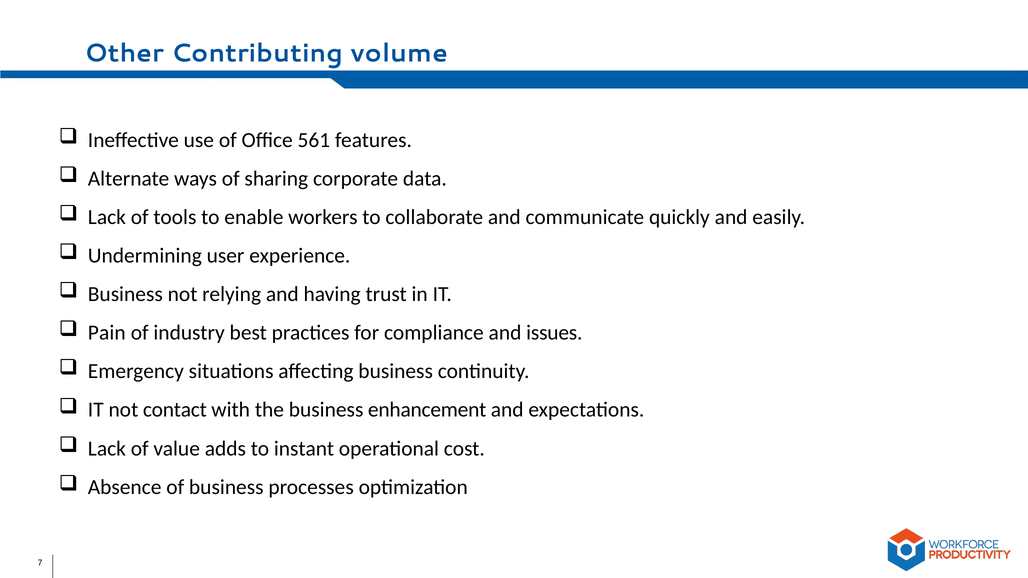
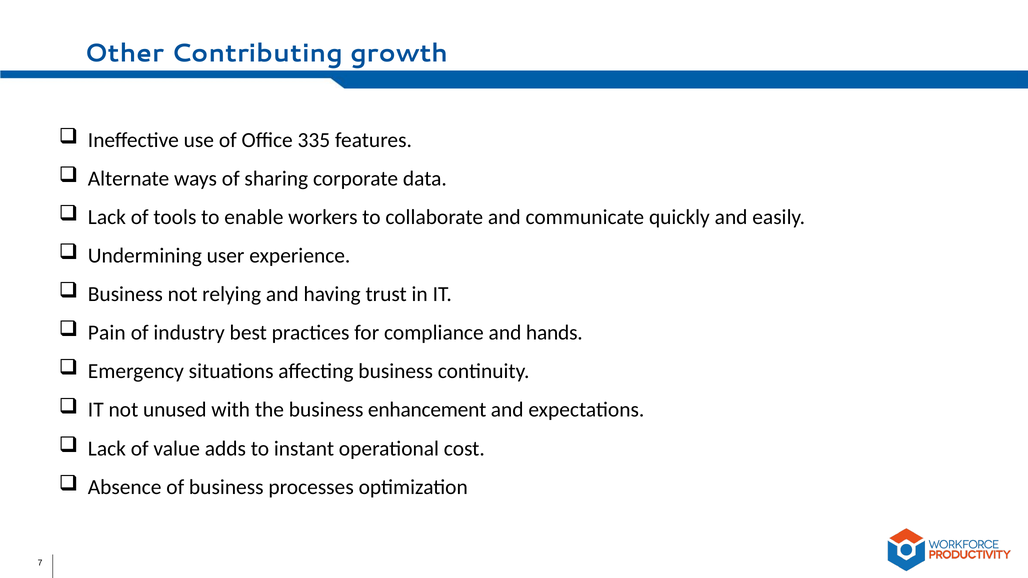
volume: volume -> growth
561: 561 -> 335
issues: issues -> hands
contact: contact -> unused
